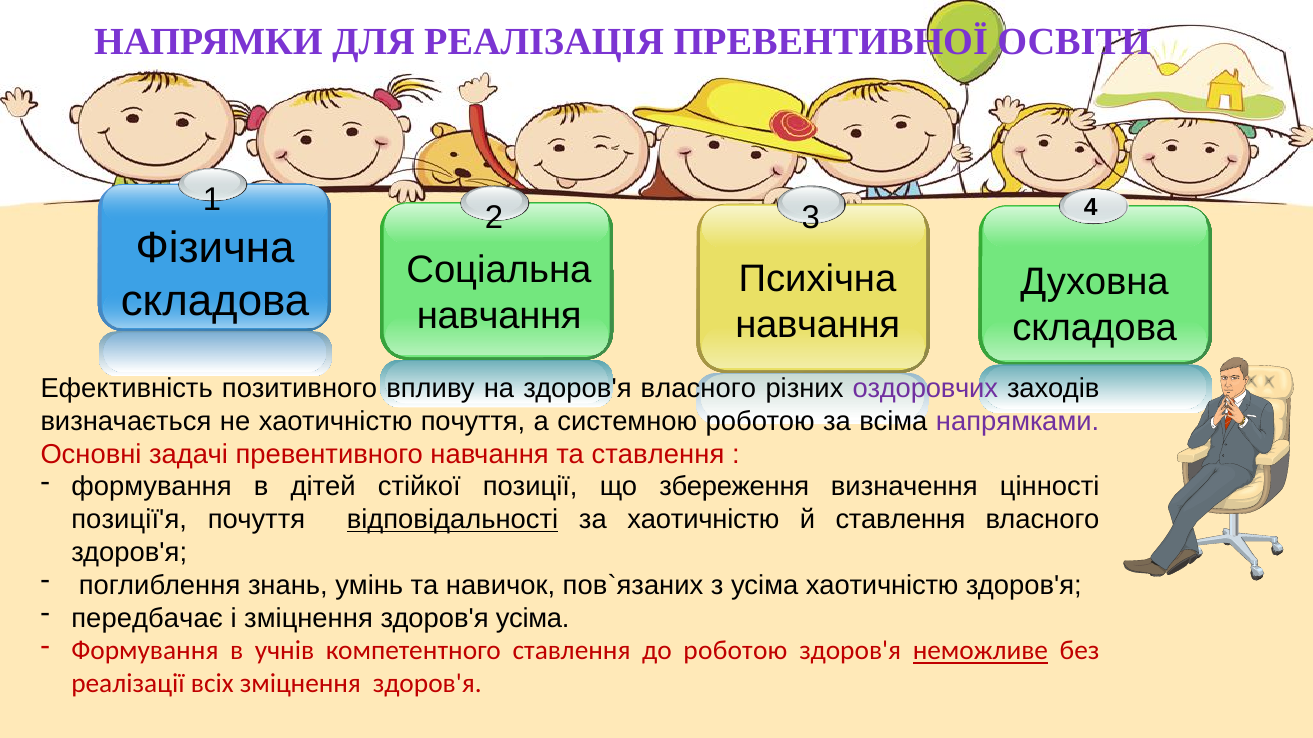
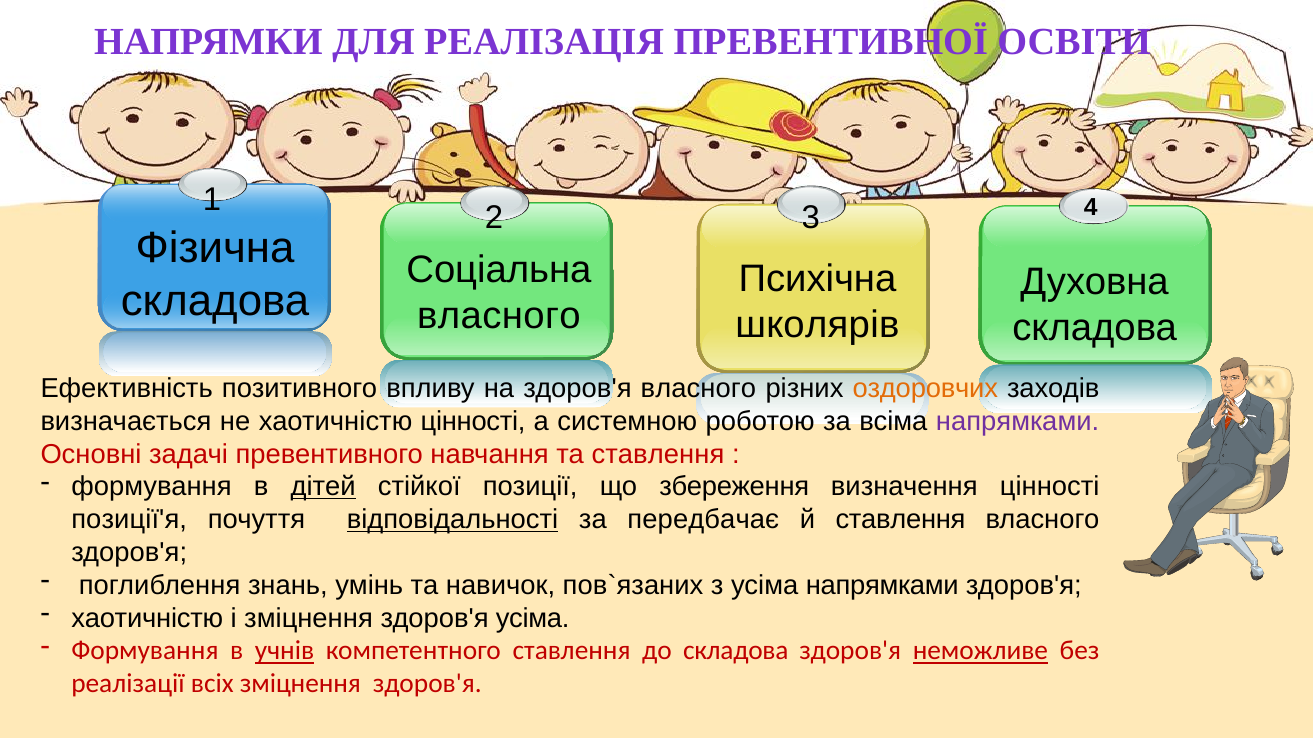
навчання at (499, 317): навчання -> власного
навчання at (818, 325): навчання -> школярів
оздоровчих colour: purple -> orange
хаотичністю почуття: почуття -> цінності
дітей underline: none -> present
за хаотичністю: хаотичністю -> передбачає
усіма хаотичністю: хаотичністю -> напрямками
передбачає at (147, 619): передбачає -> хаотичністю
учнів underline: none -> present
до роботою: роботою -> складова
